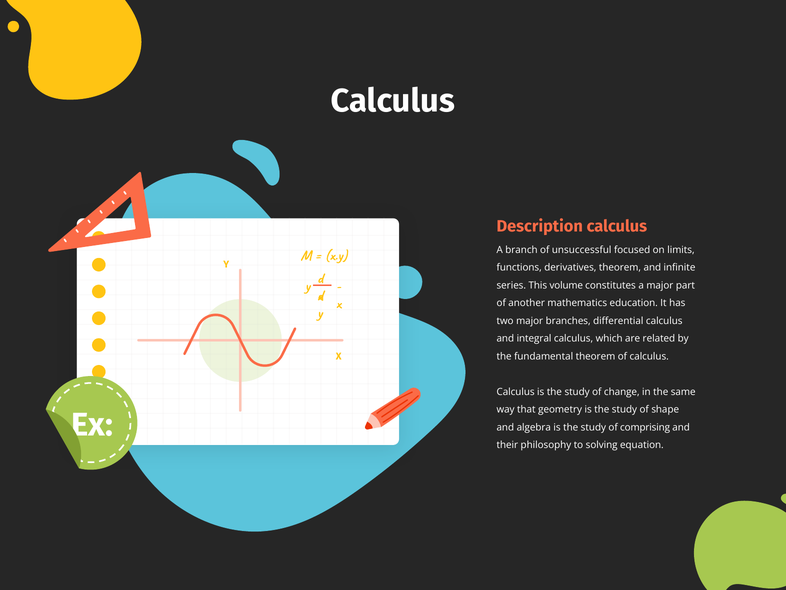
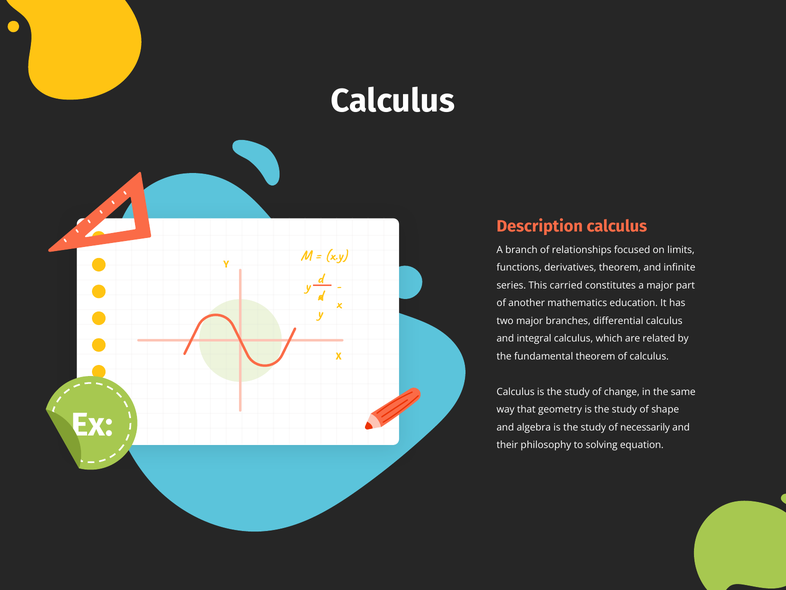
unsuccessful: unsuccessful -> relationships
volume: volume -> carried
comprising: comprising -> necessarily
